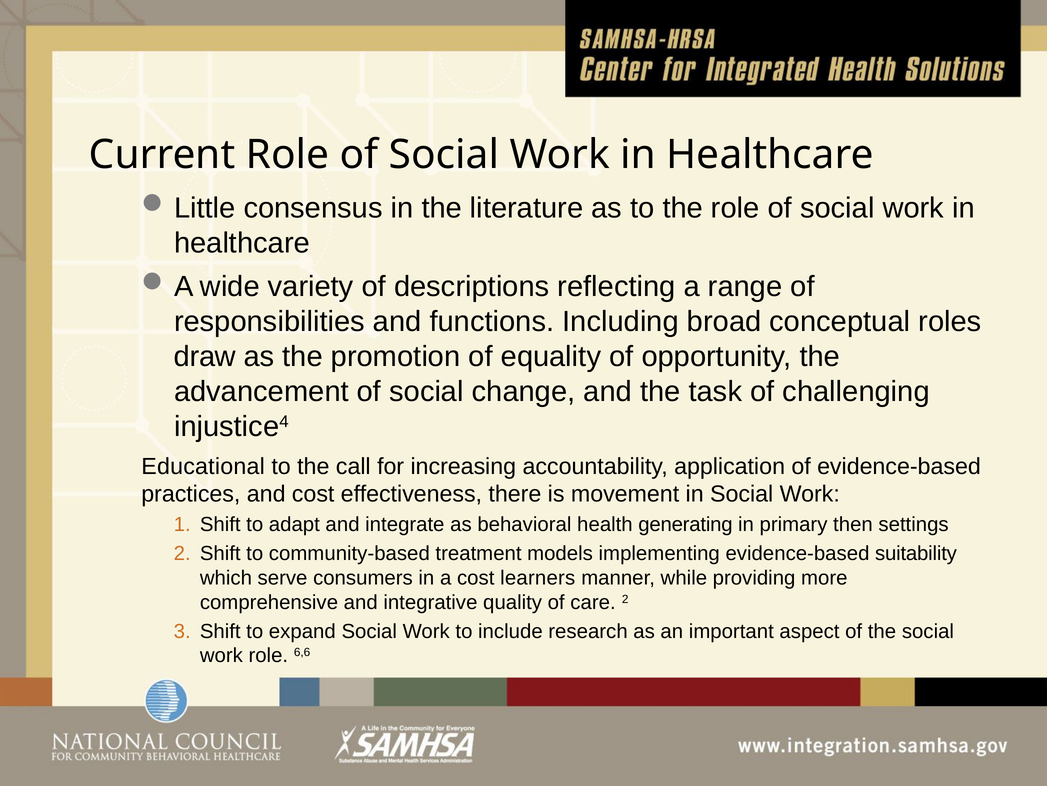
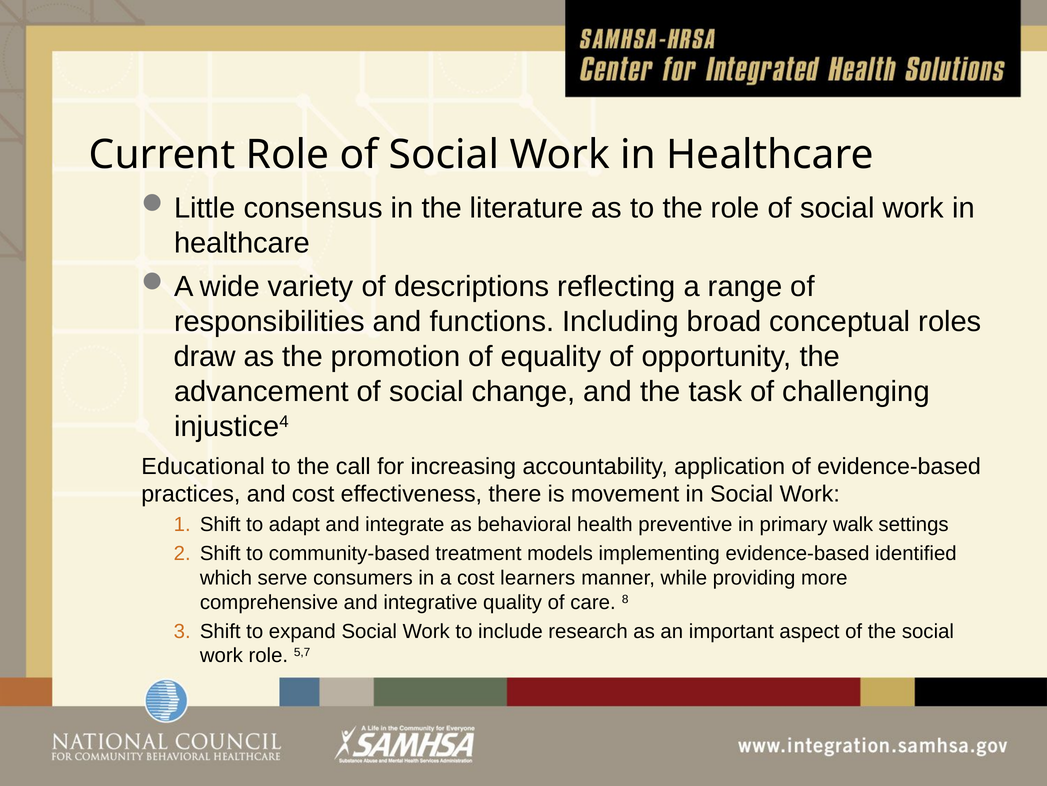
generating: generating -> preventive
then: then -> walk
suitability: suitability -> identified
care 2: 2 -> 8
6,6: 6,6 -> 5,7
